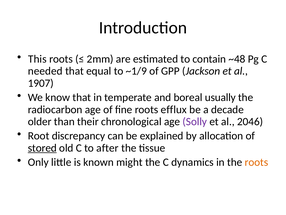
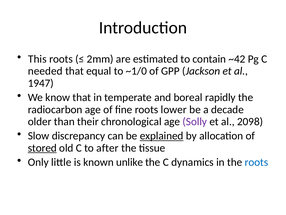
~48: ~48 -> ~42
~1/9: ~1/9 -> ~1/0
1907: 1907 -> 1947
usually: usually -> rapidly
efflux: efflux -> lower
2046: 2046 -> 2098
Root: Root -> Slow
explained underline: none -> present
might: might -> unlike
roots at (256, 162) colour: orange -> blue
